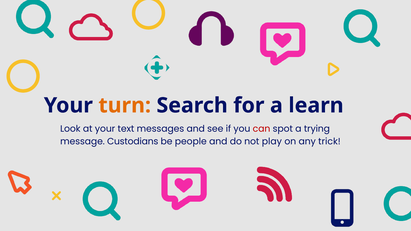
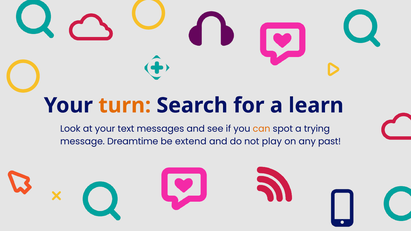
can colour: red -> orange
Custodians: Custodians -> Dreamtime
people: people -> extend
trick: trick -> past
